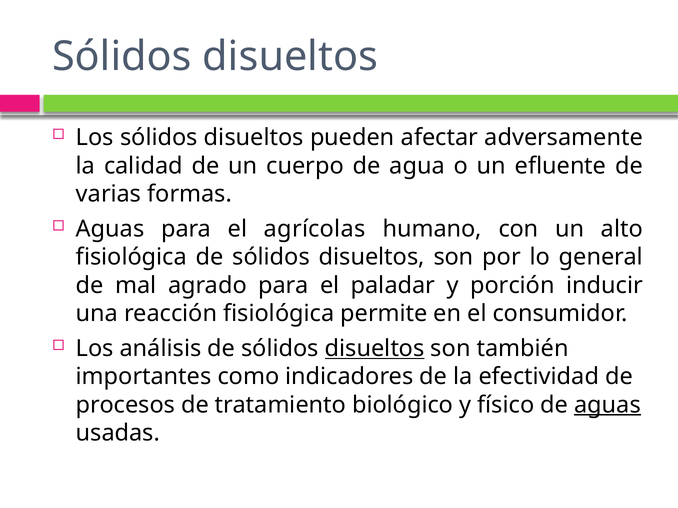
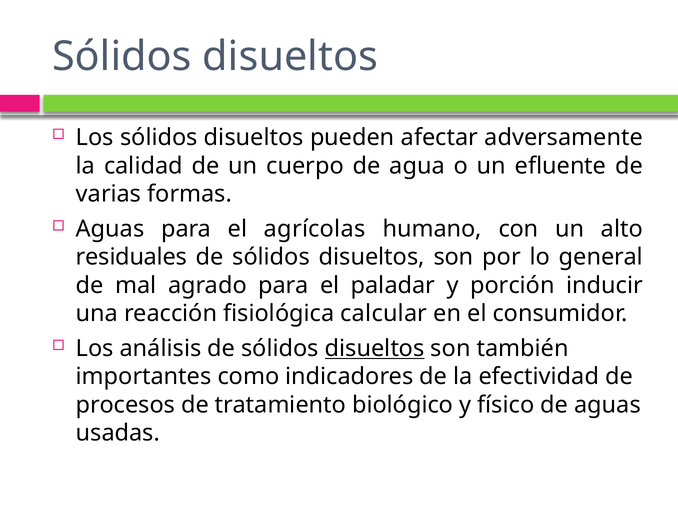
fisiológica at (131, 257): fisiológica -> residuales
permite: permite -> calcular
aguas at (608, 405) underline: present -> none
